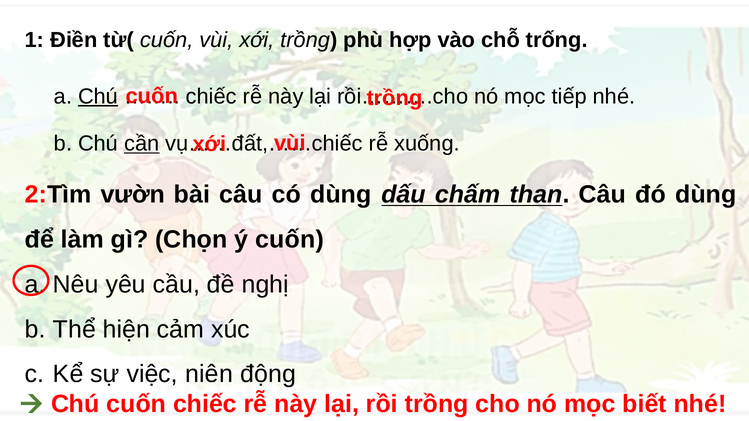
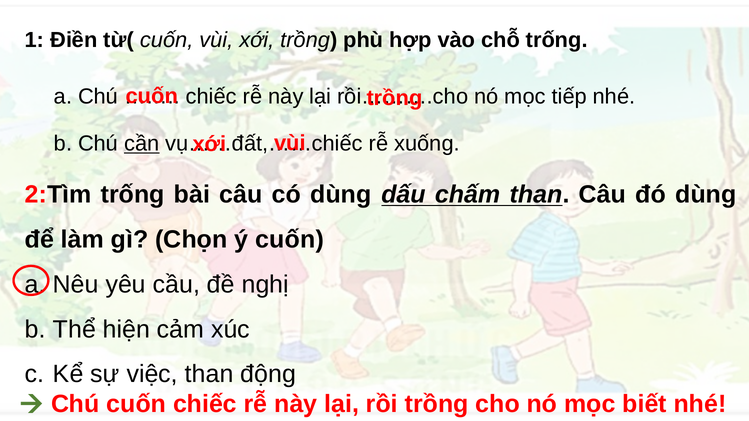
Chú at (98, 96) underline: present -> none
2:Tìm vườn: vườn -> trống
việc niên: niên -> than
